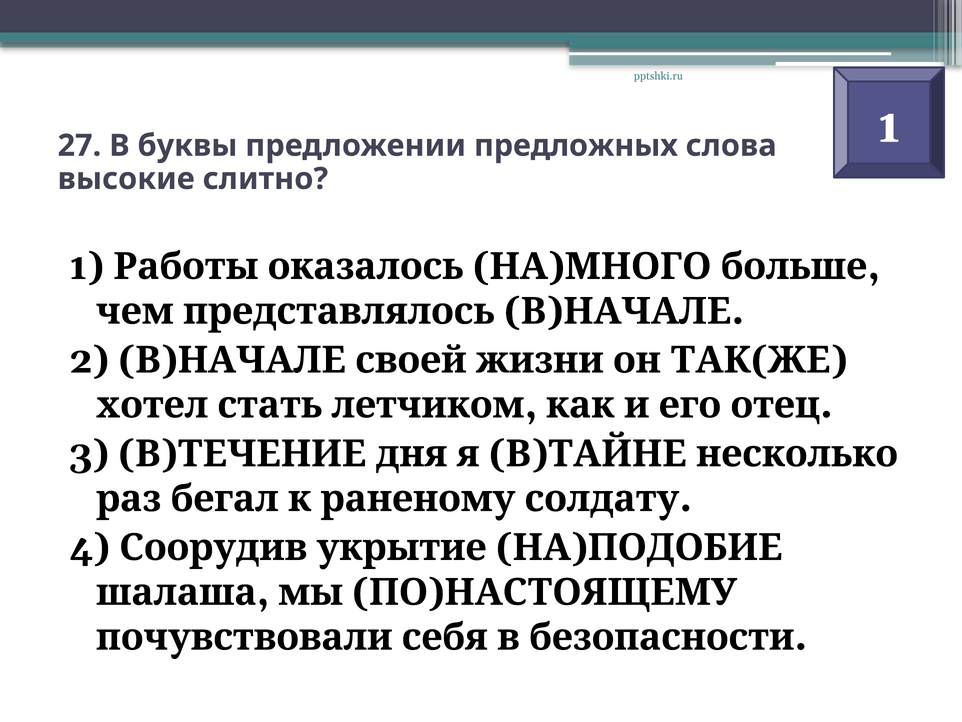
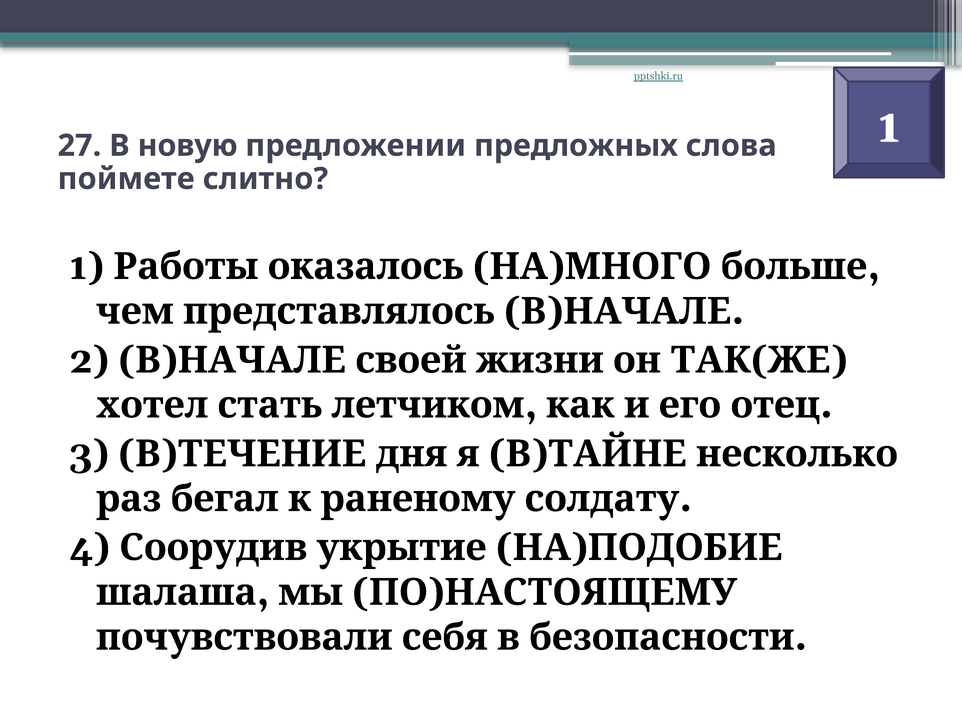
pptshki.ru underline: none -> present
буквы: буквы -> новую
высокие: высокие -> поймете
